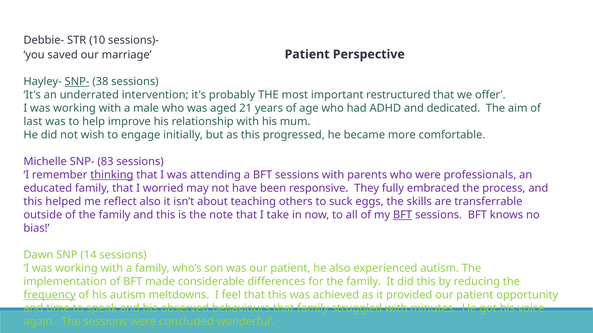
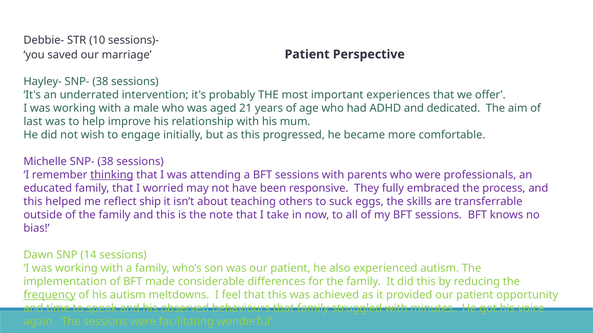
SNP- at (77, 82) underline: present -> none
restructured: restructured -> experiences
Michelle SNP- 83: 83 -> 38
reflect also: also -> ship
BFT at (403, 215) underline: present -> none
concluded: concluded -> facilitating
